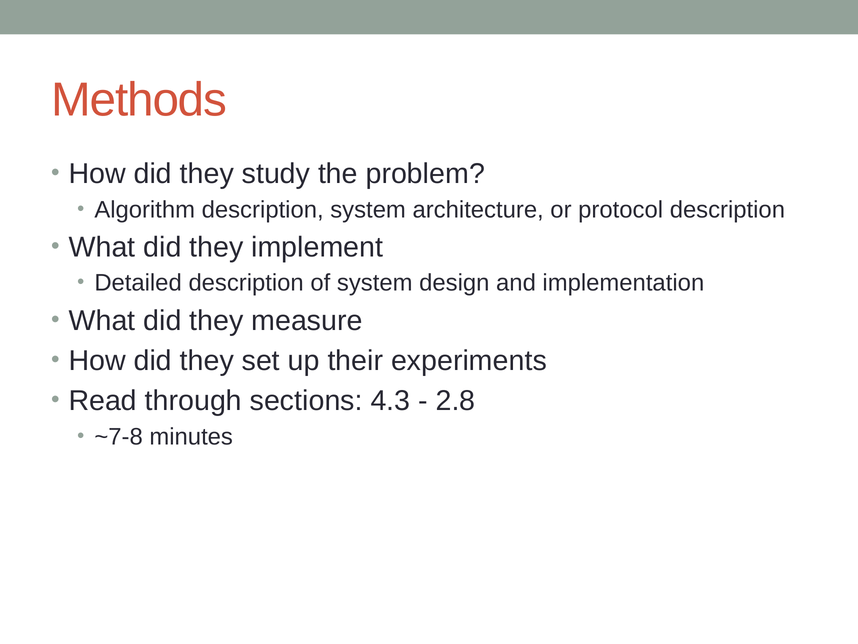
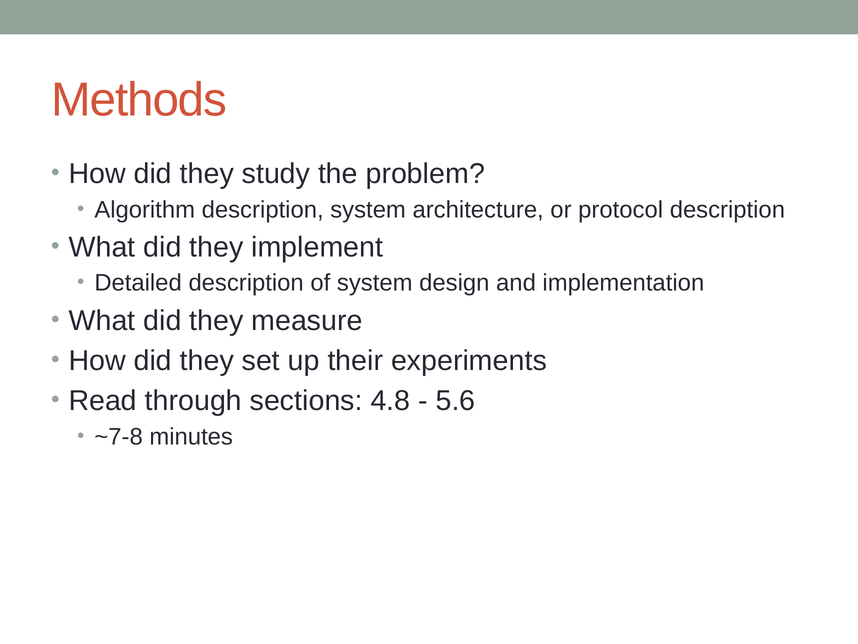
4.3: 4.3 -> 4.8
2.8: 2.8 -> 5.6
